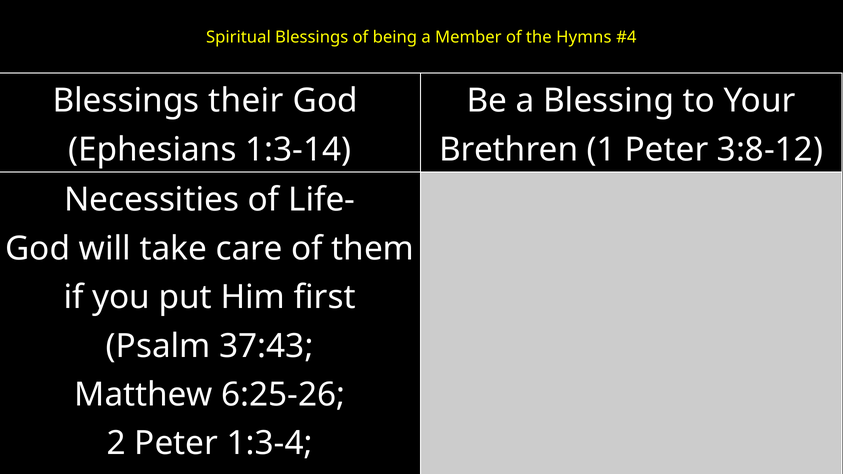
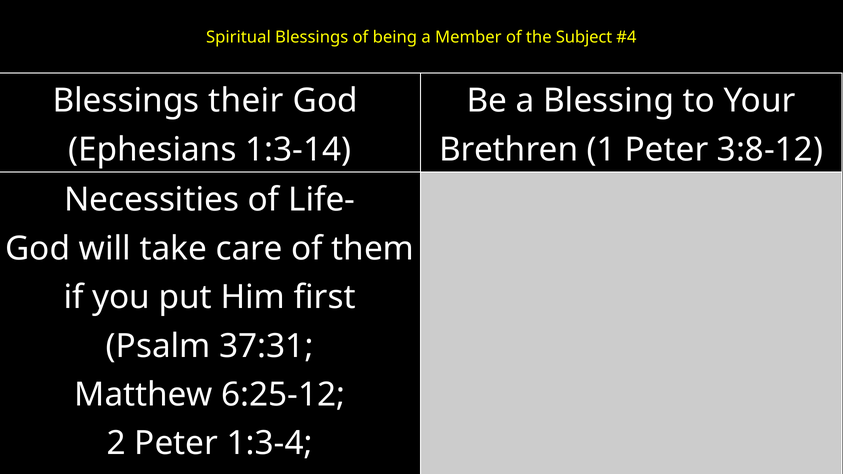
Hymns: Hymns -> Subject
37:43: 37:43 -> 37:31
6:25-26: 6:25-26 -> 6:25-12
